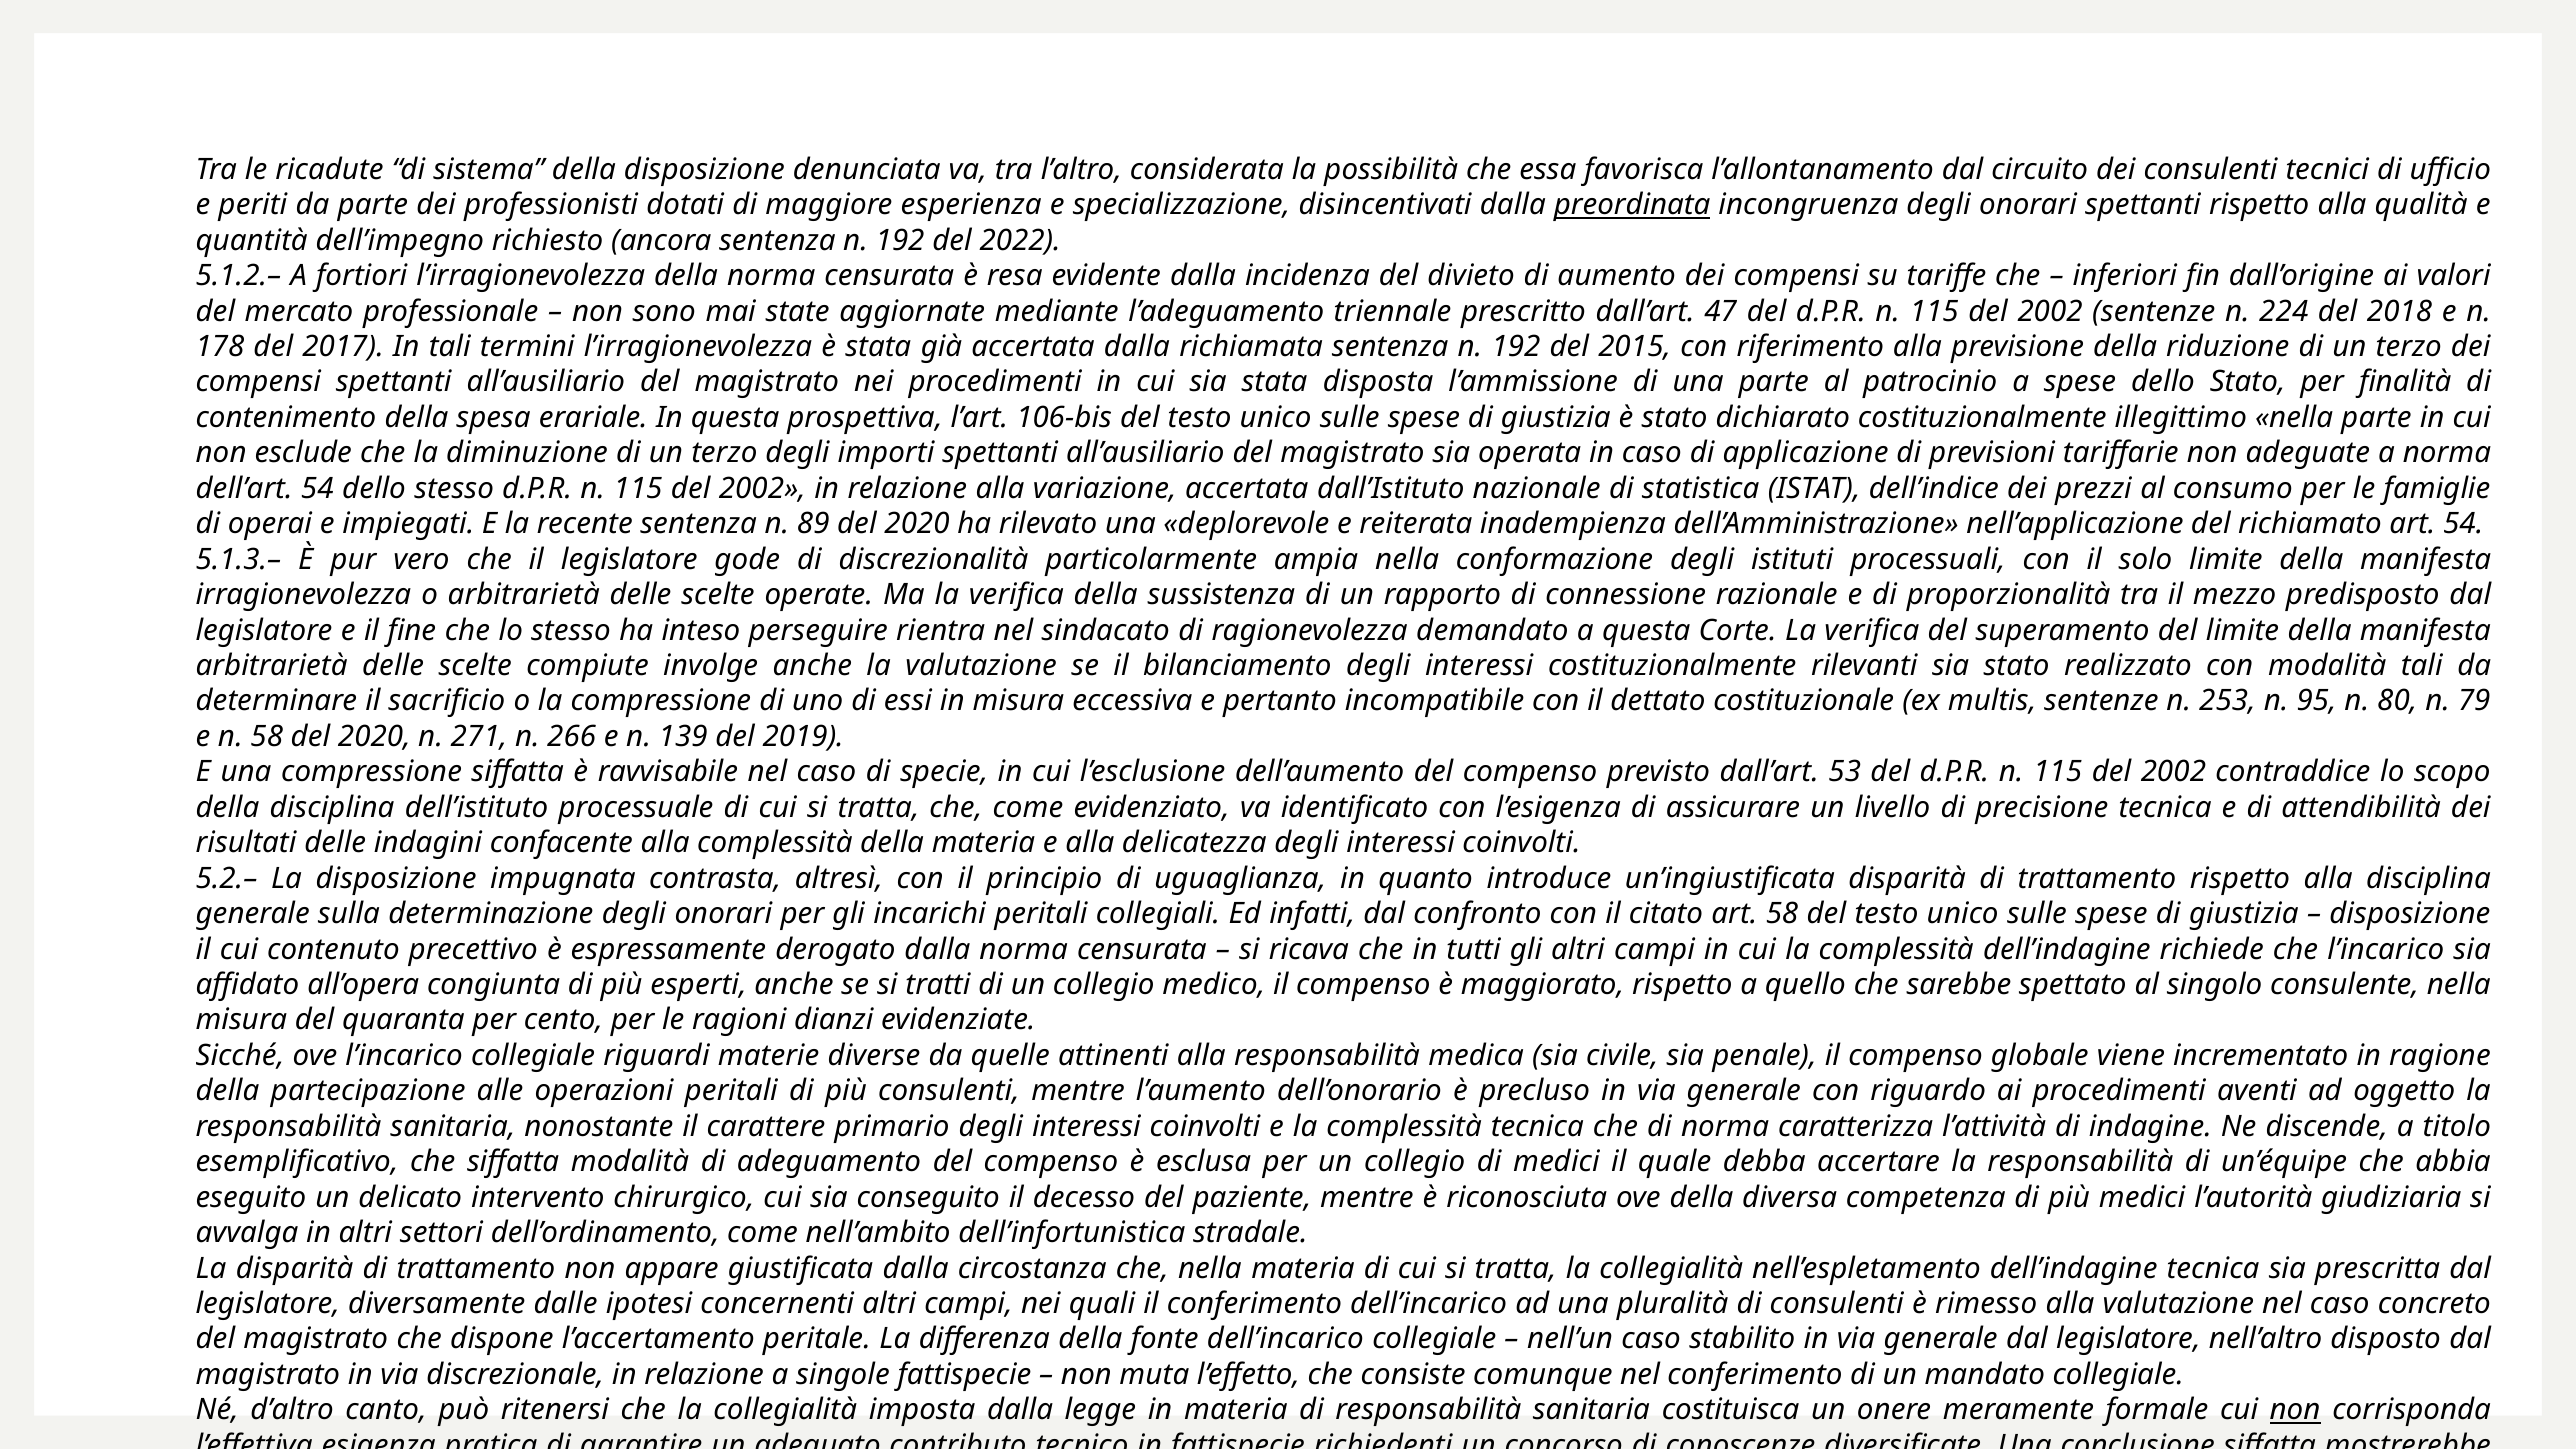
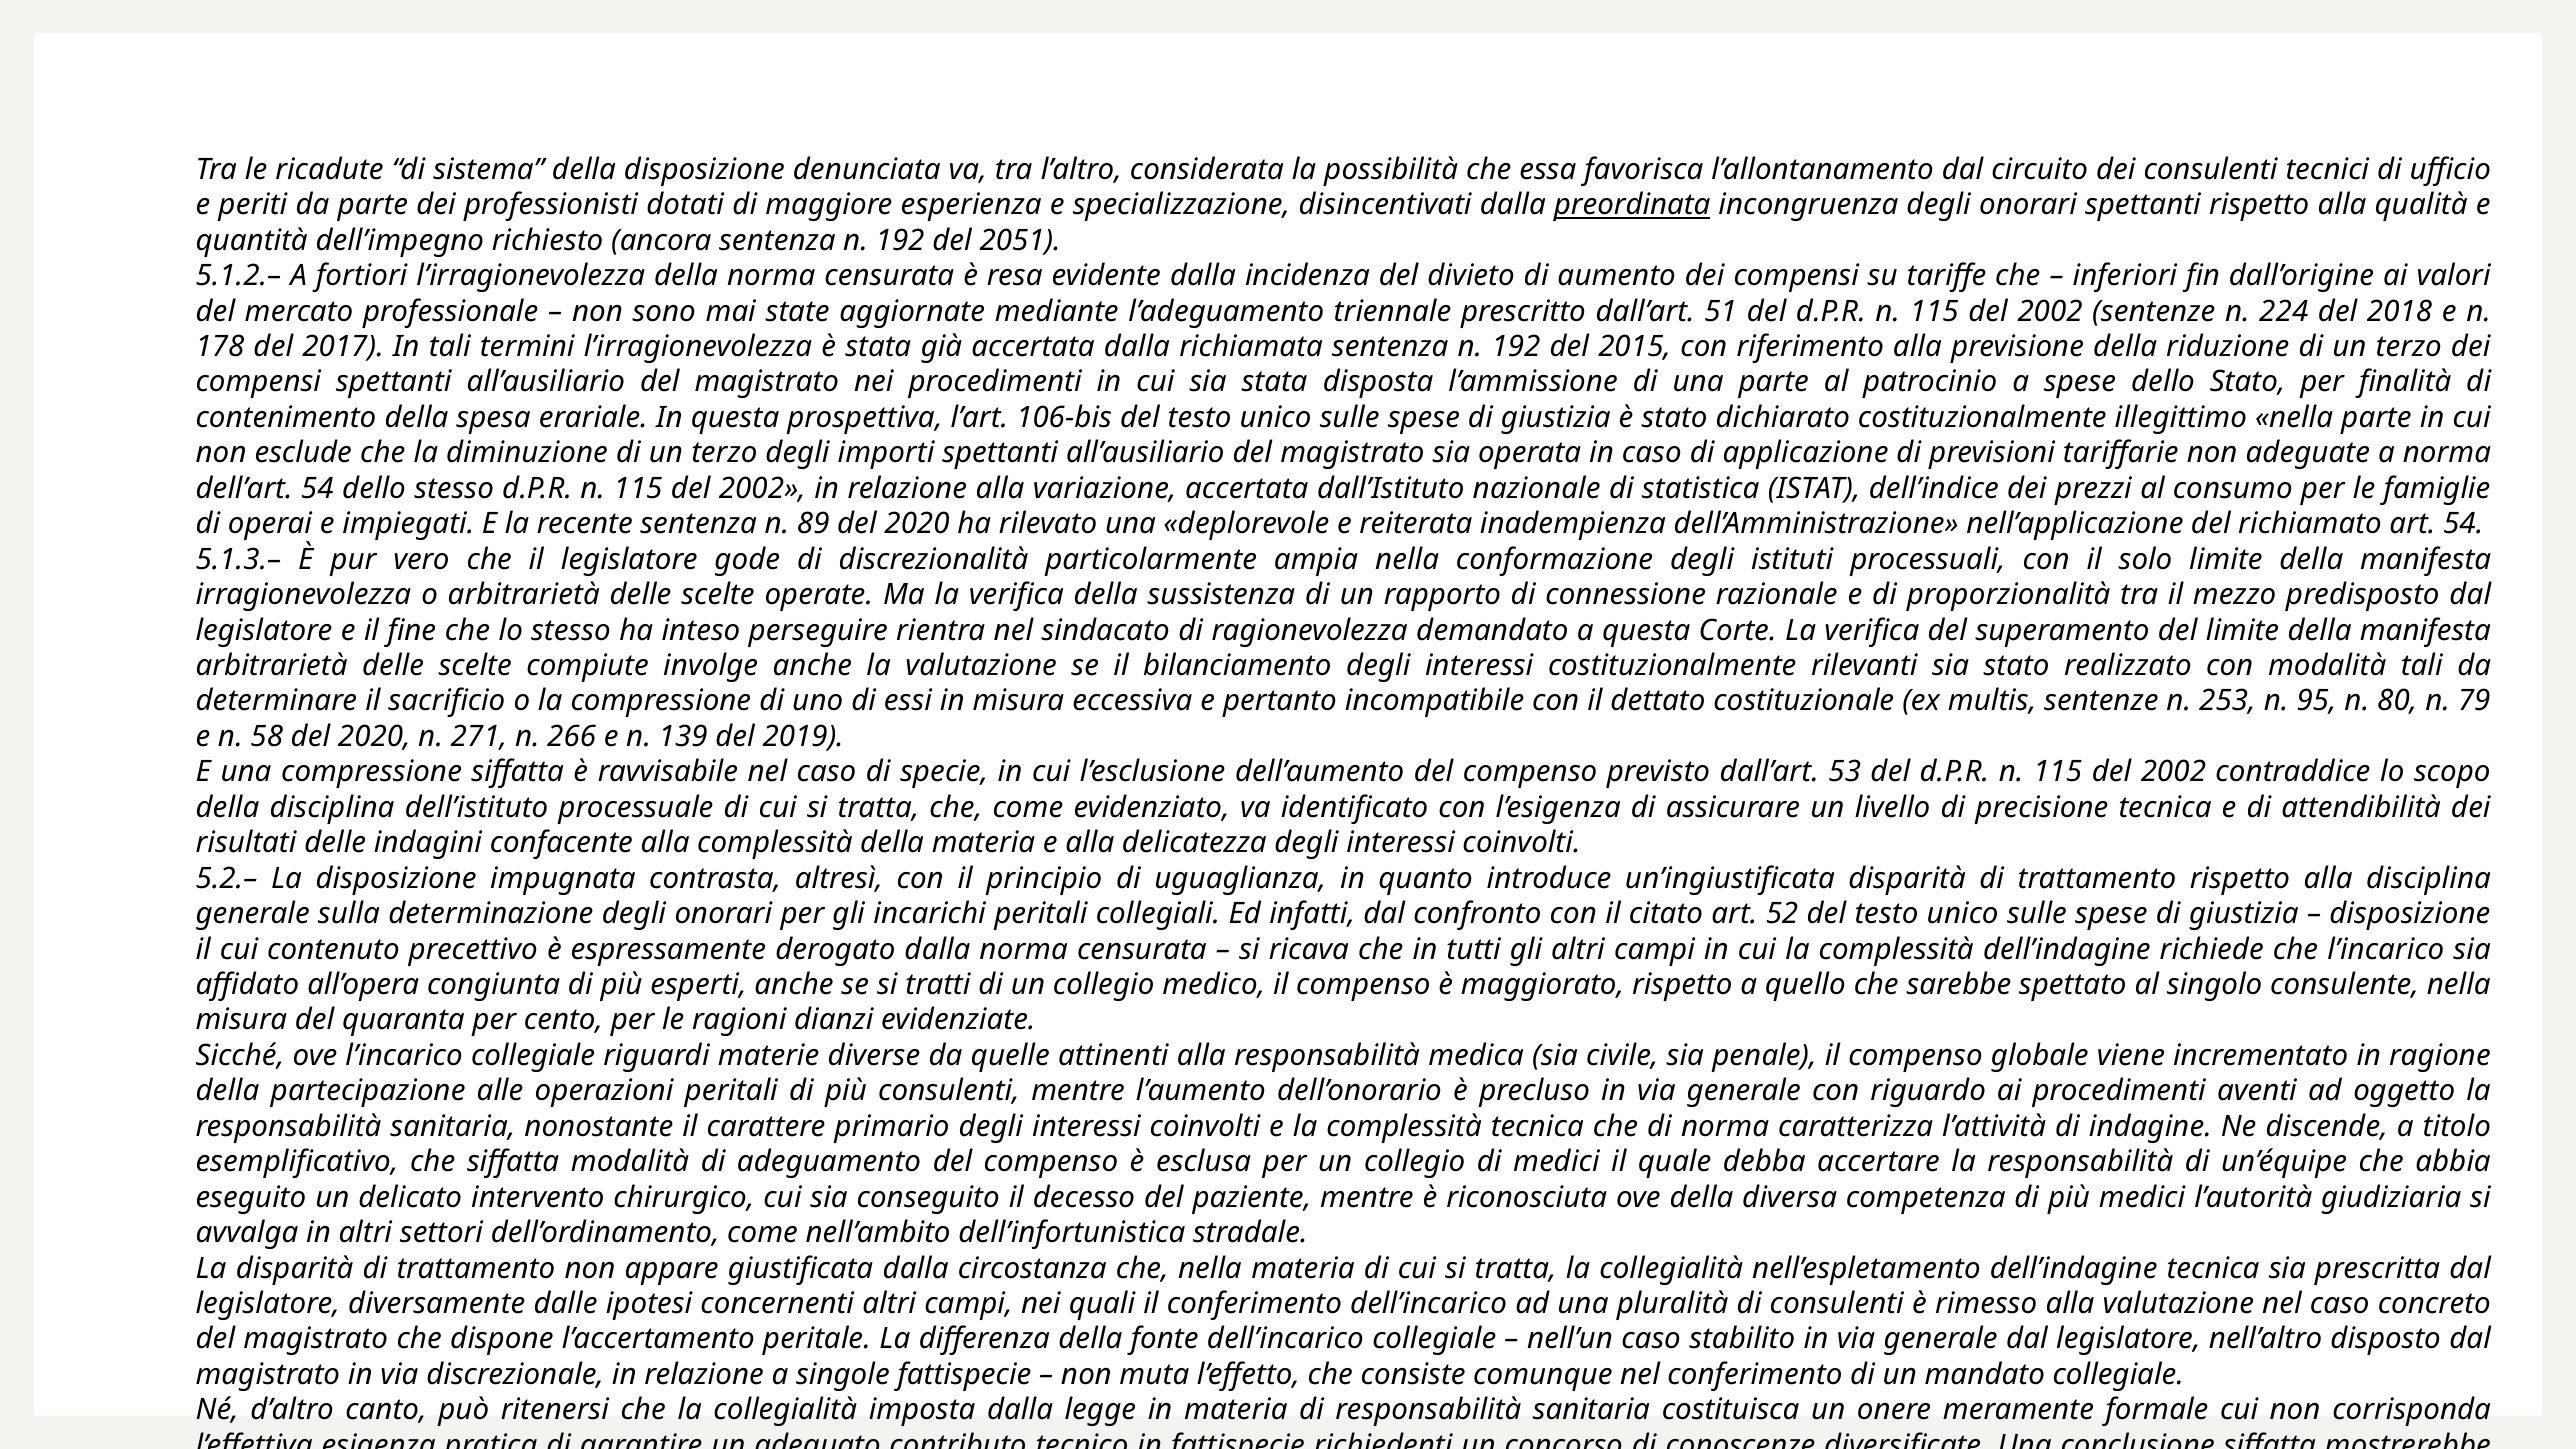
2022: 2022 -> 2051
47: 47 -> 51
art 58: 58 -> 52
non at (2295, 1410) underline: present -> none
